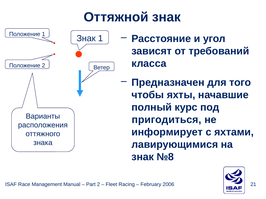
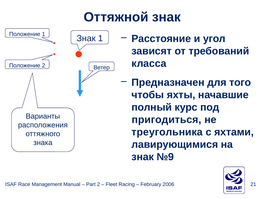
информирует: информирует -> треугольника
№8: №8 -> №9
